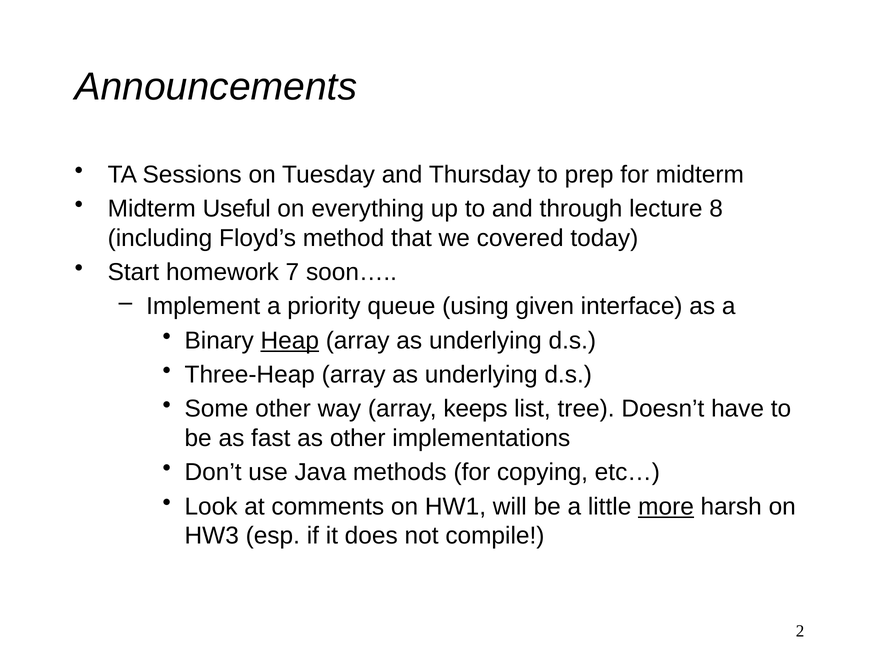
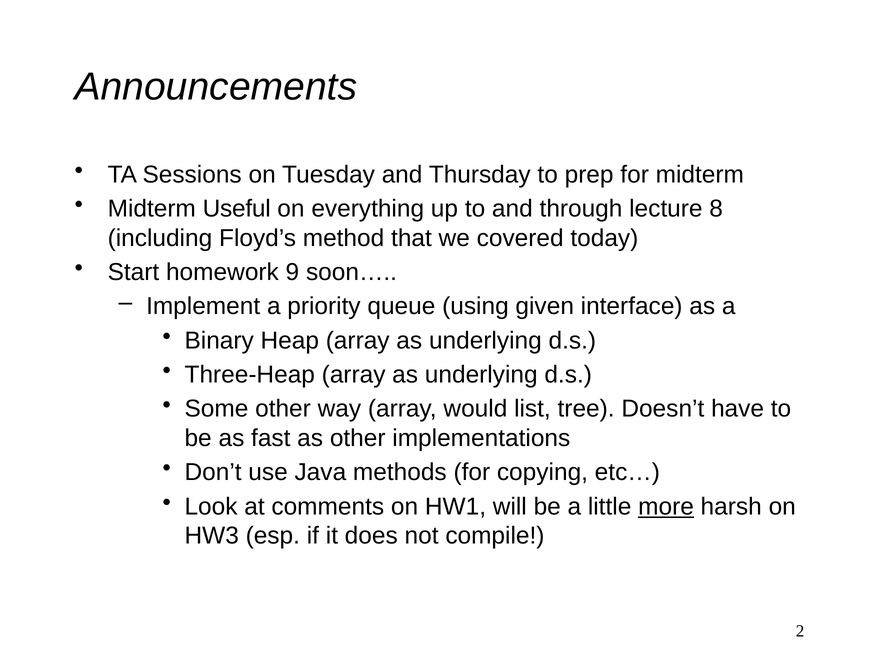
7: 7 -> 9
Heap underline: present -> none
keeps: keeps -> would
